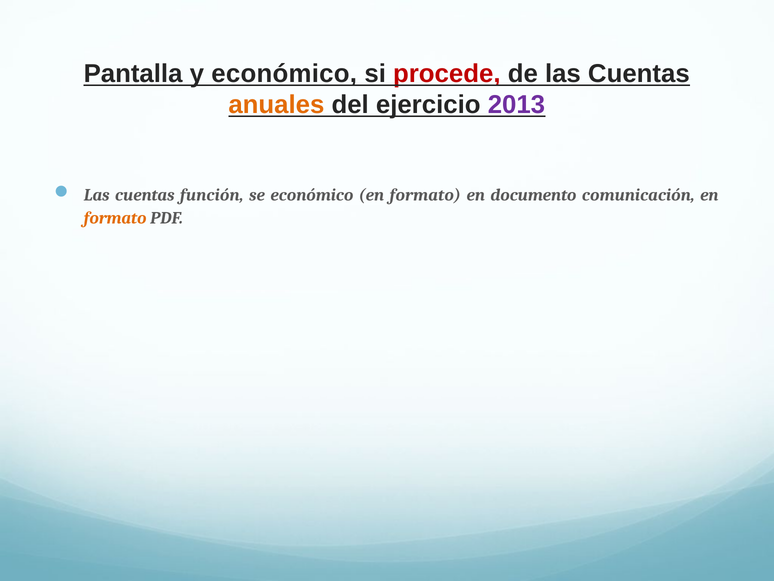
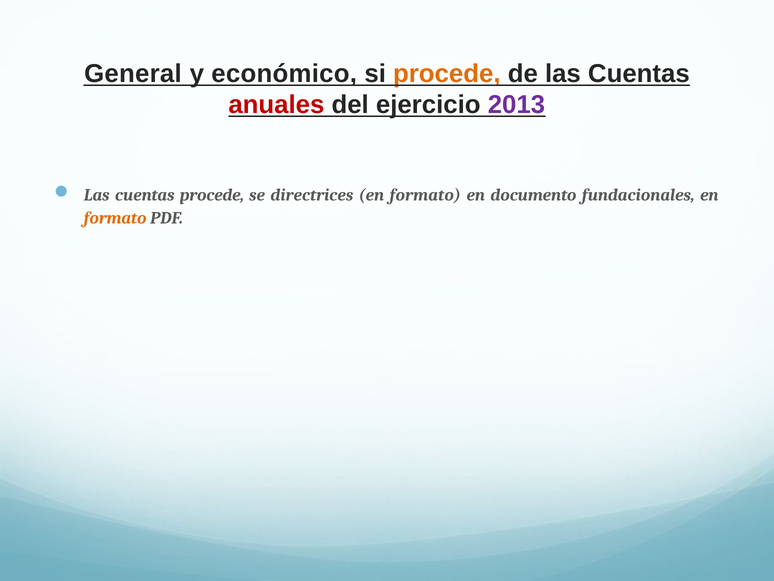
Pantalla: Pantalla -> General
procede at (447, 74) colour: red -> orange
anuales colour: orange -> red
cuentas función: función -> procede
se económico: económico -> directrices
comunicación: comunicación -> fundacionales
